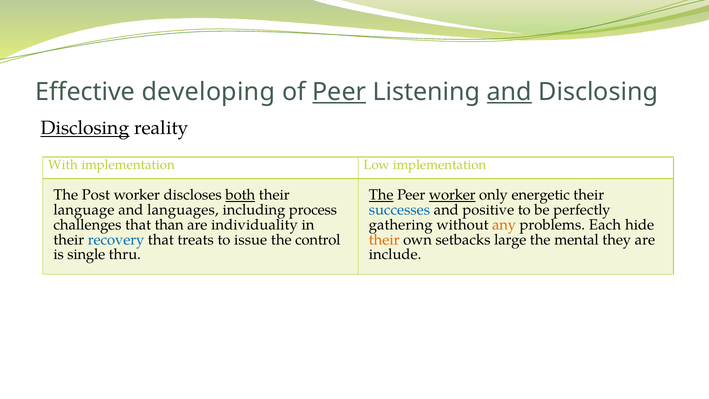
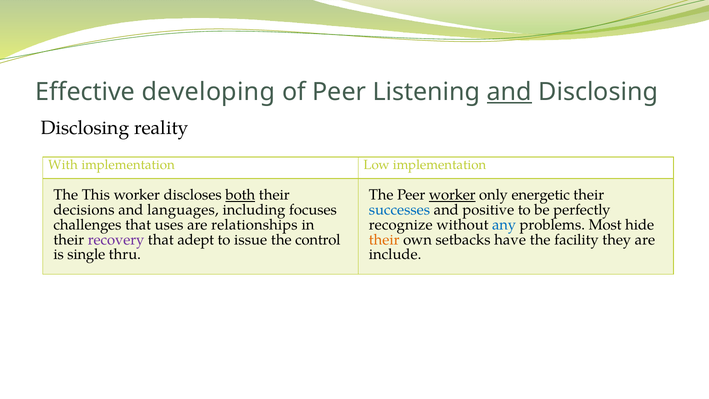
Peer at (339, 92) underline: present -> none
Disclosing at (85, 128) underline: present -> none
Post: Post -> This
The at (381, 195) underline: present -> none
language: language -> decisions
process: process -> focuses
than: than -> uses
individuality: individuality -> relationships
gathering: gathering -> recognize
any colour: orange -> blue
Each: Each -> Most
recovery colour: blue -> purple
treats: treats -> adept
large: large -> have
mental: mental -> facility
